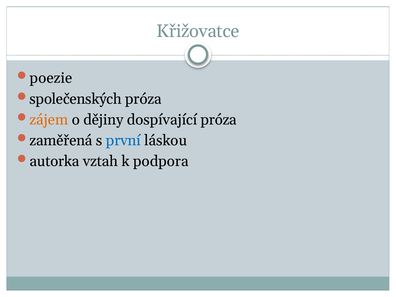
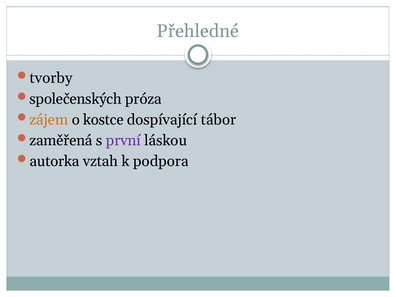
Křižovatce: Křižovatce -> Přehledné
poezie: poezie -> tvorby
dějiny: dějiny -> kostce
dospívající próza: próza -> tábor
první colour: blue -> purple
